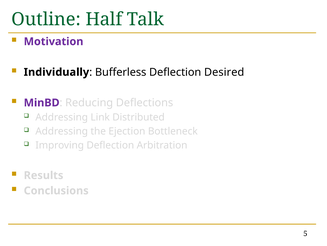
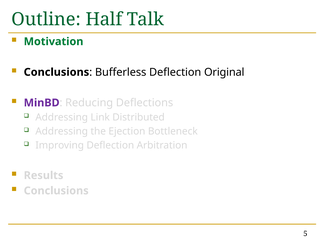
Motivation colour: purple -> green
Individually at (56, 72): Individually -> Conclusions
Desired: Desired -> Original
